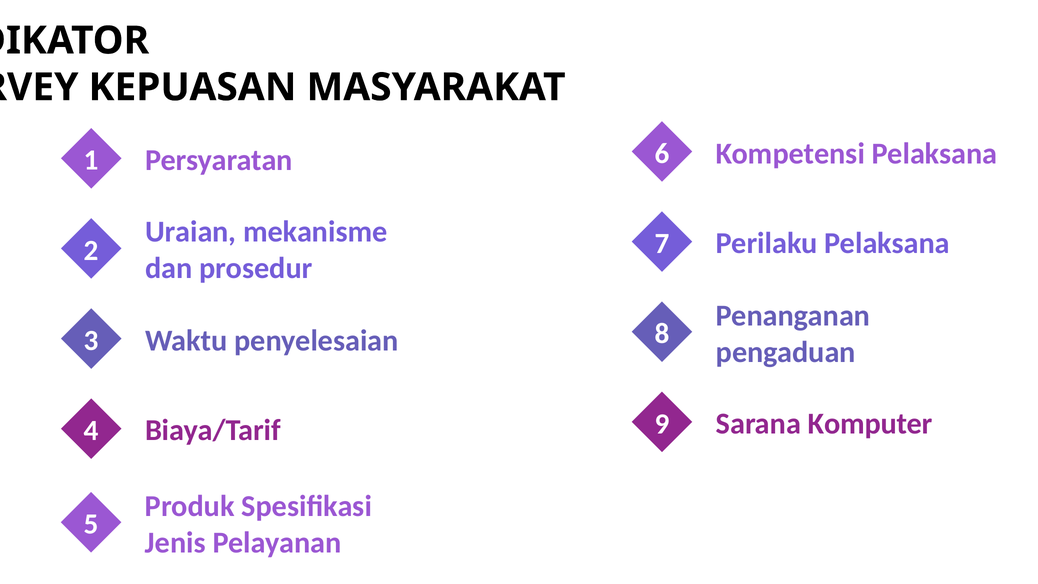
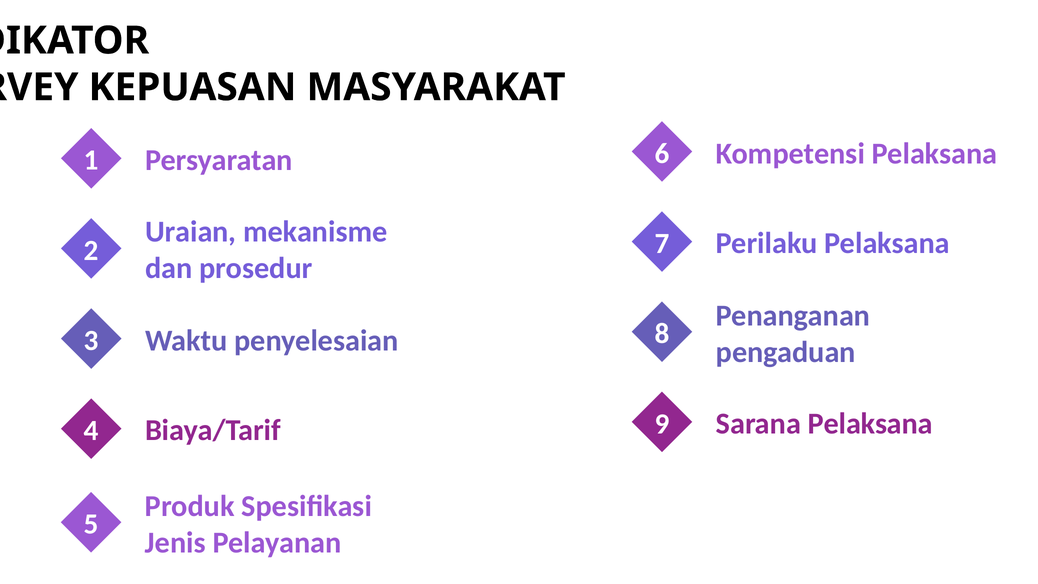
Sarana Komputer: Komputer -> Pelaksana
